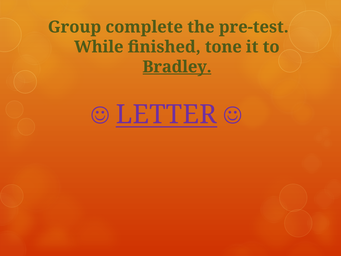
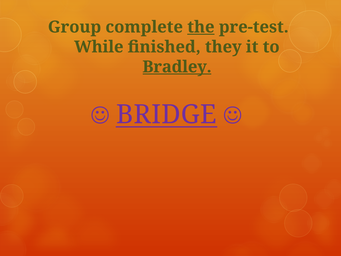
the underline: none -> present
tone: tone -> they
LETTER: LETTER -> BRIDGE
